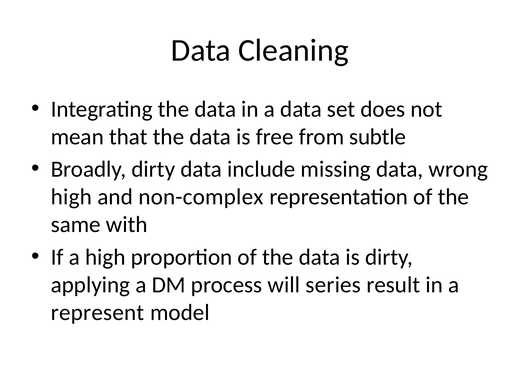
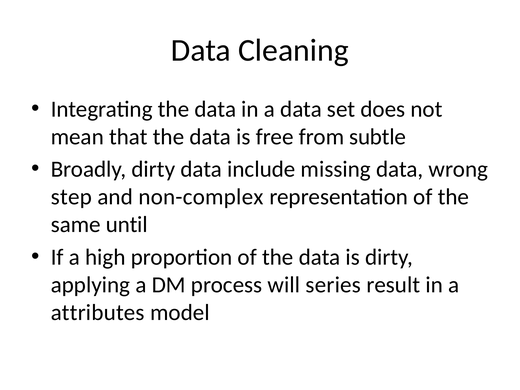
high at (71, 197): high -> step
with: with -> until
represent: represent -> attributes
